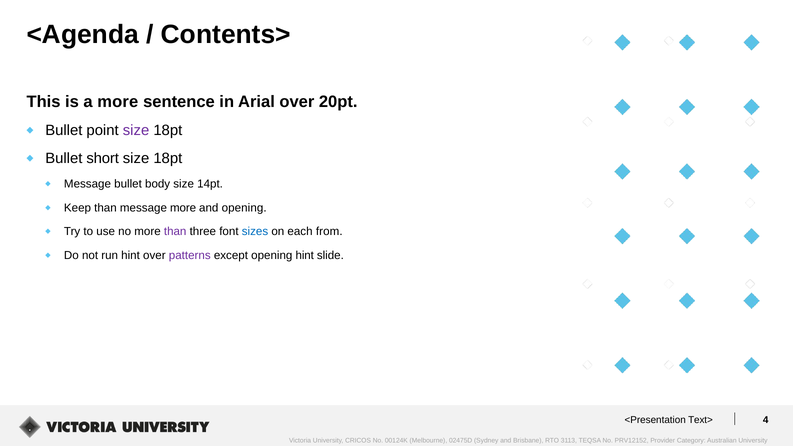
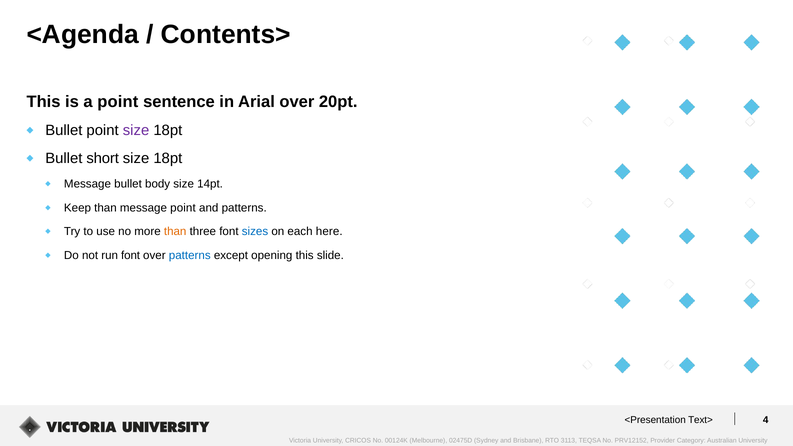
a more: more -> point
message more: more -> point
and opening: opening -> patterns
than at (175, 232) colour: purple -> orange
from: from -> here
run hint: hint -> font
patterns at (190, 255) colour: purple -> blue
opening hint: hint -> this
